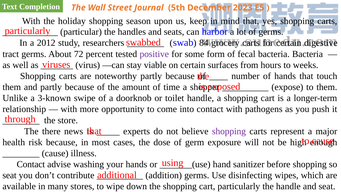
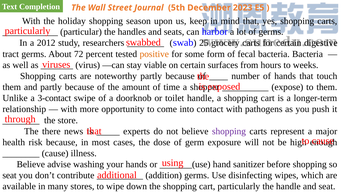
84: 84 -> 25
positive colour: purple -> orange
3-known: 3-known -> 3-contact
Contact at (31, 164): Contact -> Believe
